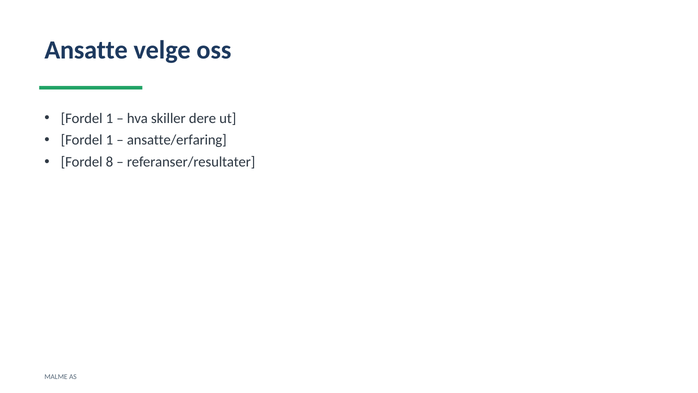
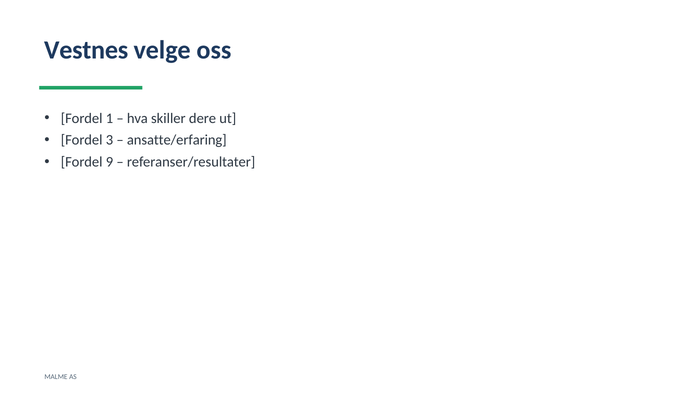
Ansatte: Ansatte -> Vestnes
1 at (109, 140): 1 -> 3
8: 8 -> 9
